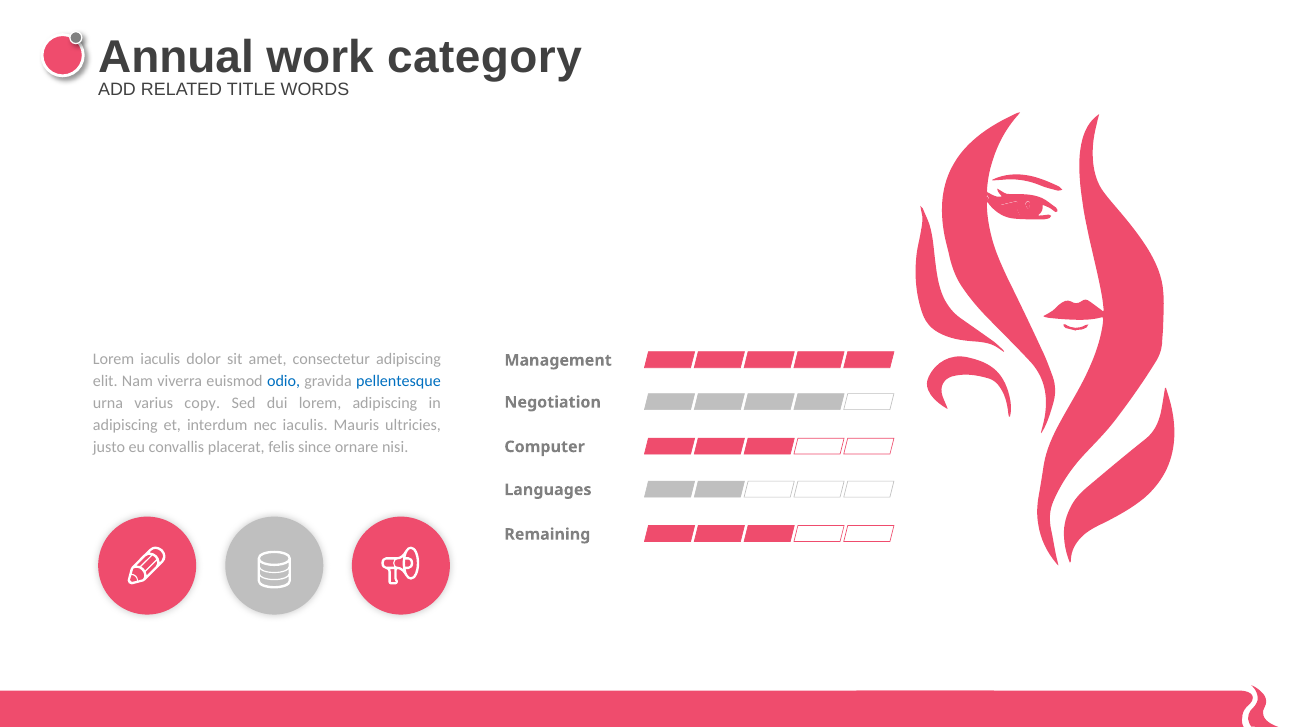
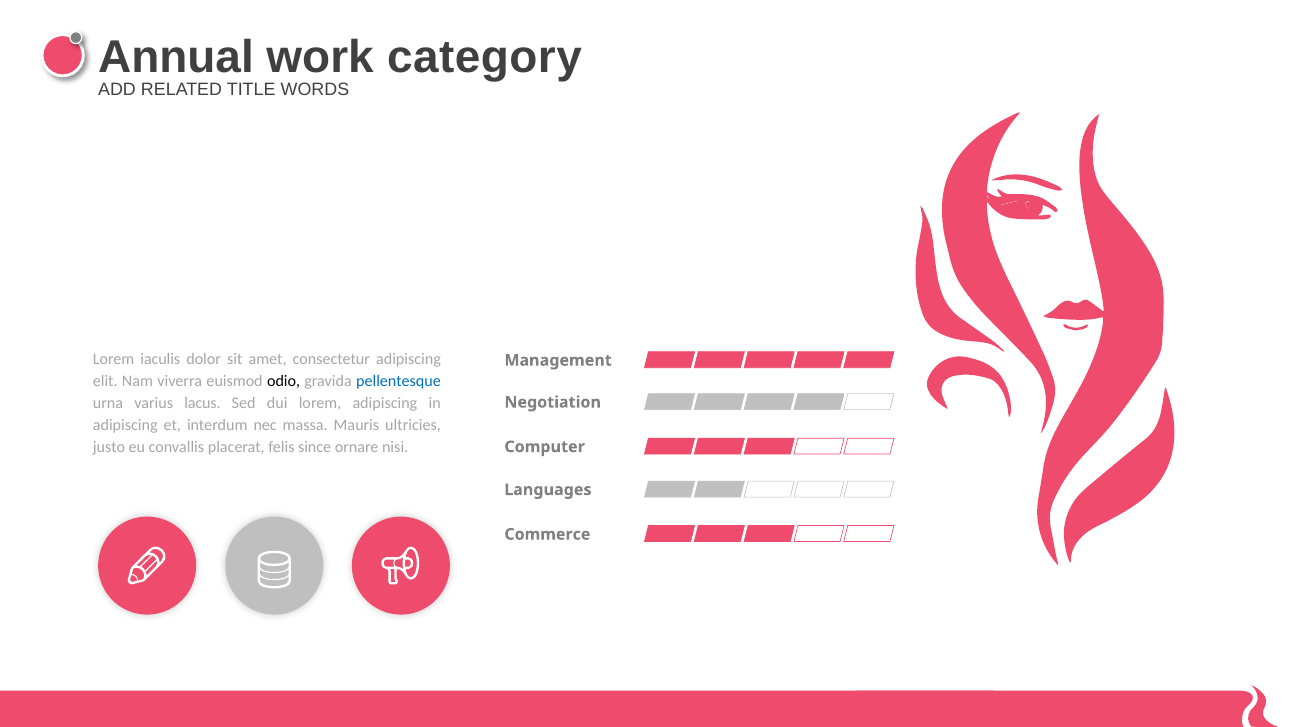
odio colour: blue -> black
copy: copy -> lacus
nec iaculis: iaculis -> massa
Remaining: Remaining -> Commerce
